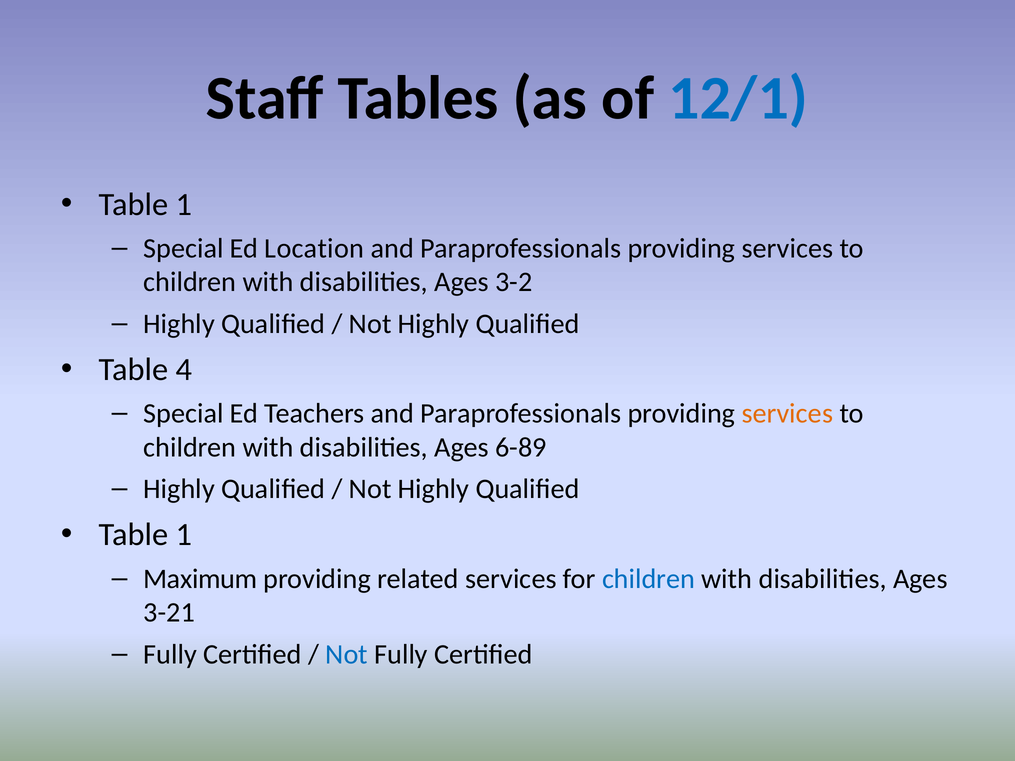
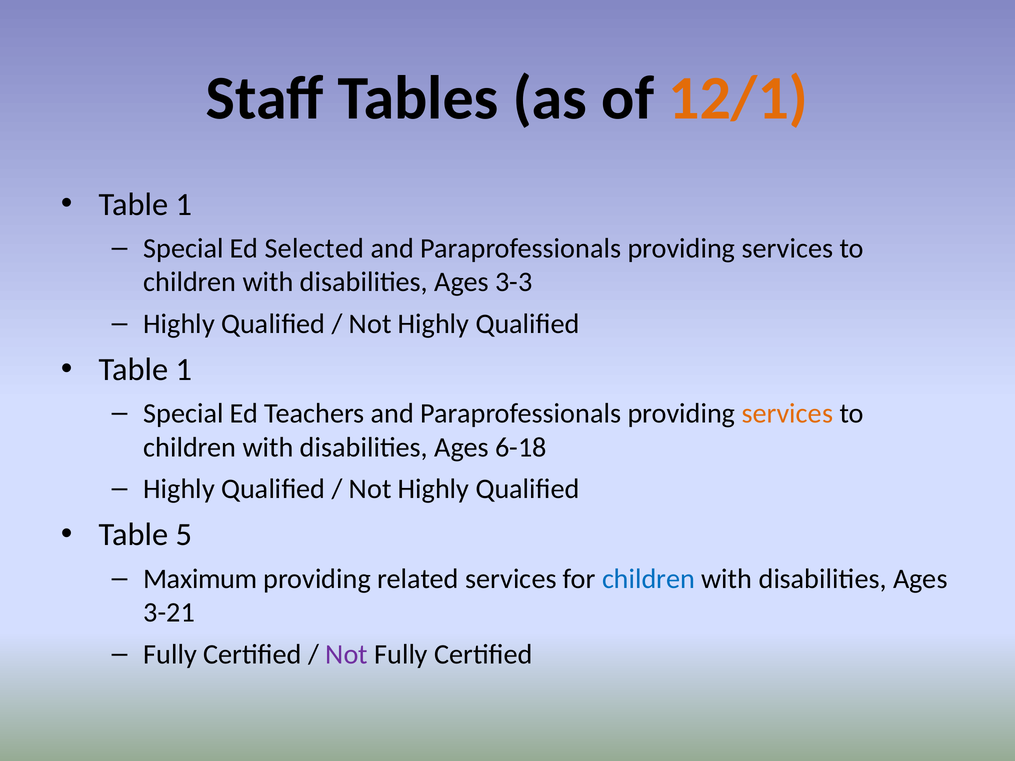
12/1 colour: blue -> orange
Location: Location -> Selected
3-2: 3-2 -> 3-3
4 at (184, 370): 4 -> 1
6-89: 6-89 -> 6-18
1 at (184, 535): 1 -> 5
Not at (347, 655) colour: blue -> purple
